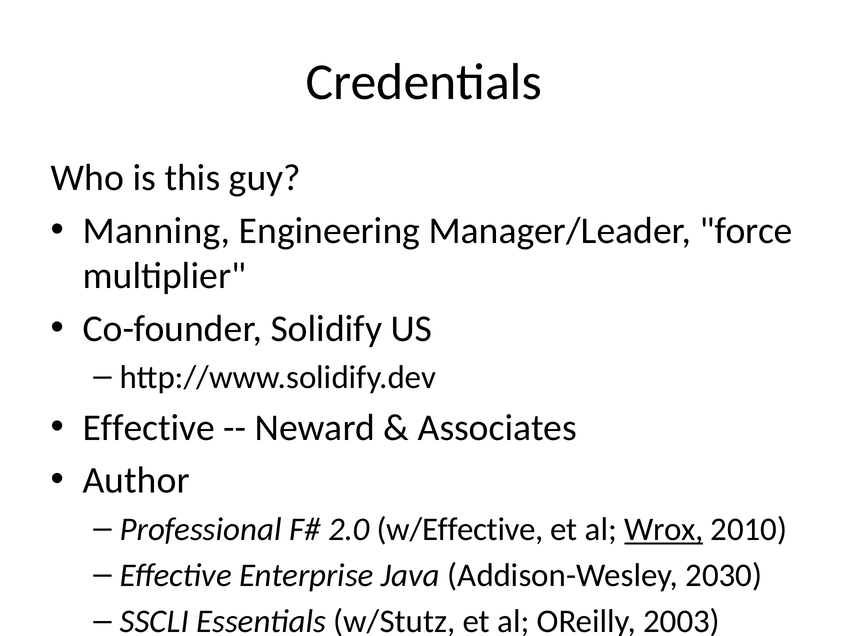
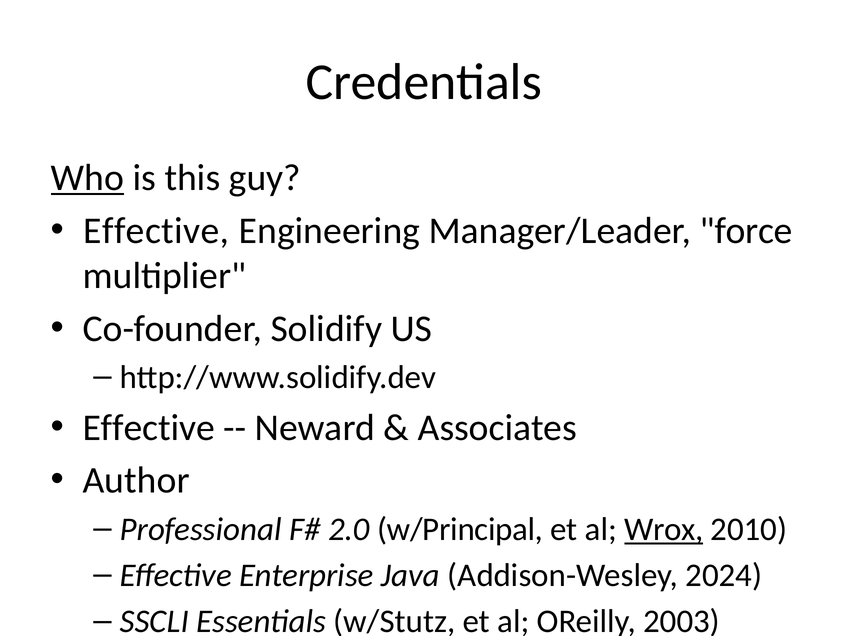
Who underline: none -> present
Manning at (156, 231): Manning -> Effective
w/Effective: w/Effective -> w/Principal
2030: 2030 -> 2024
